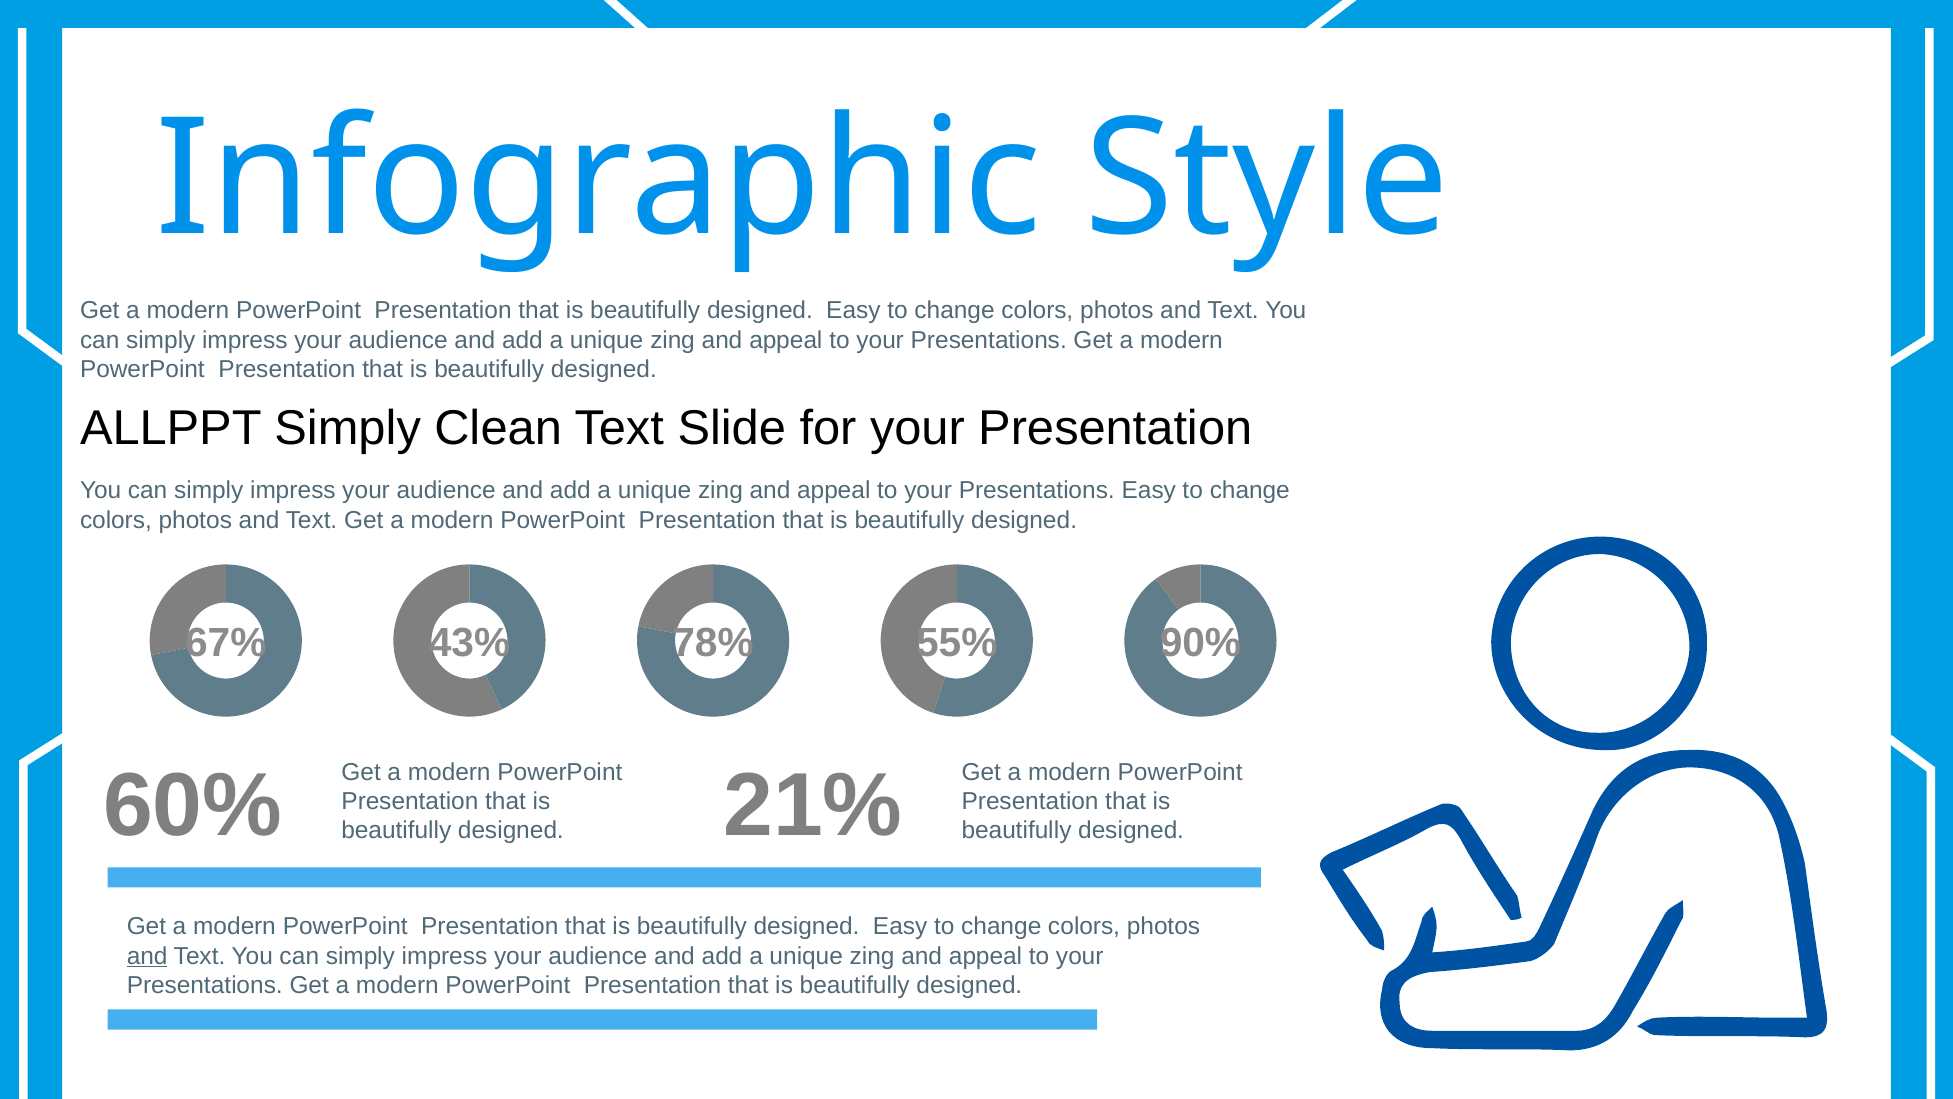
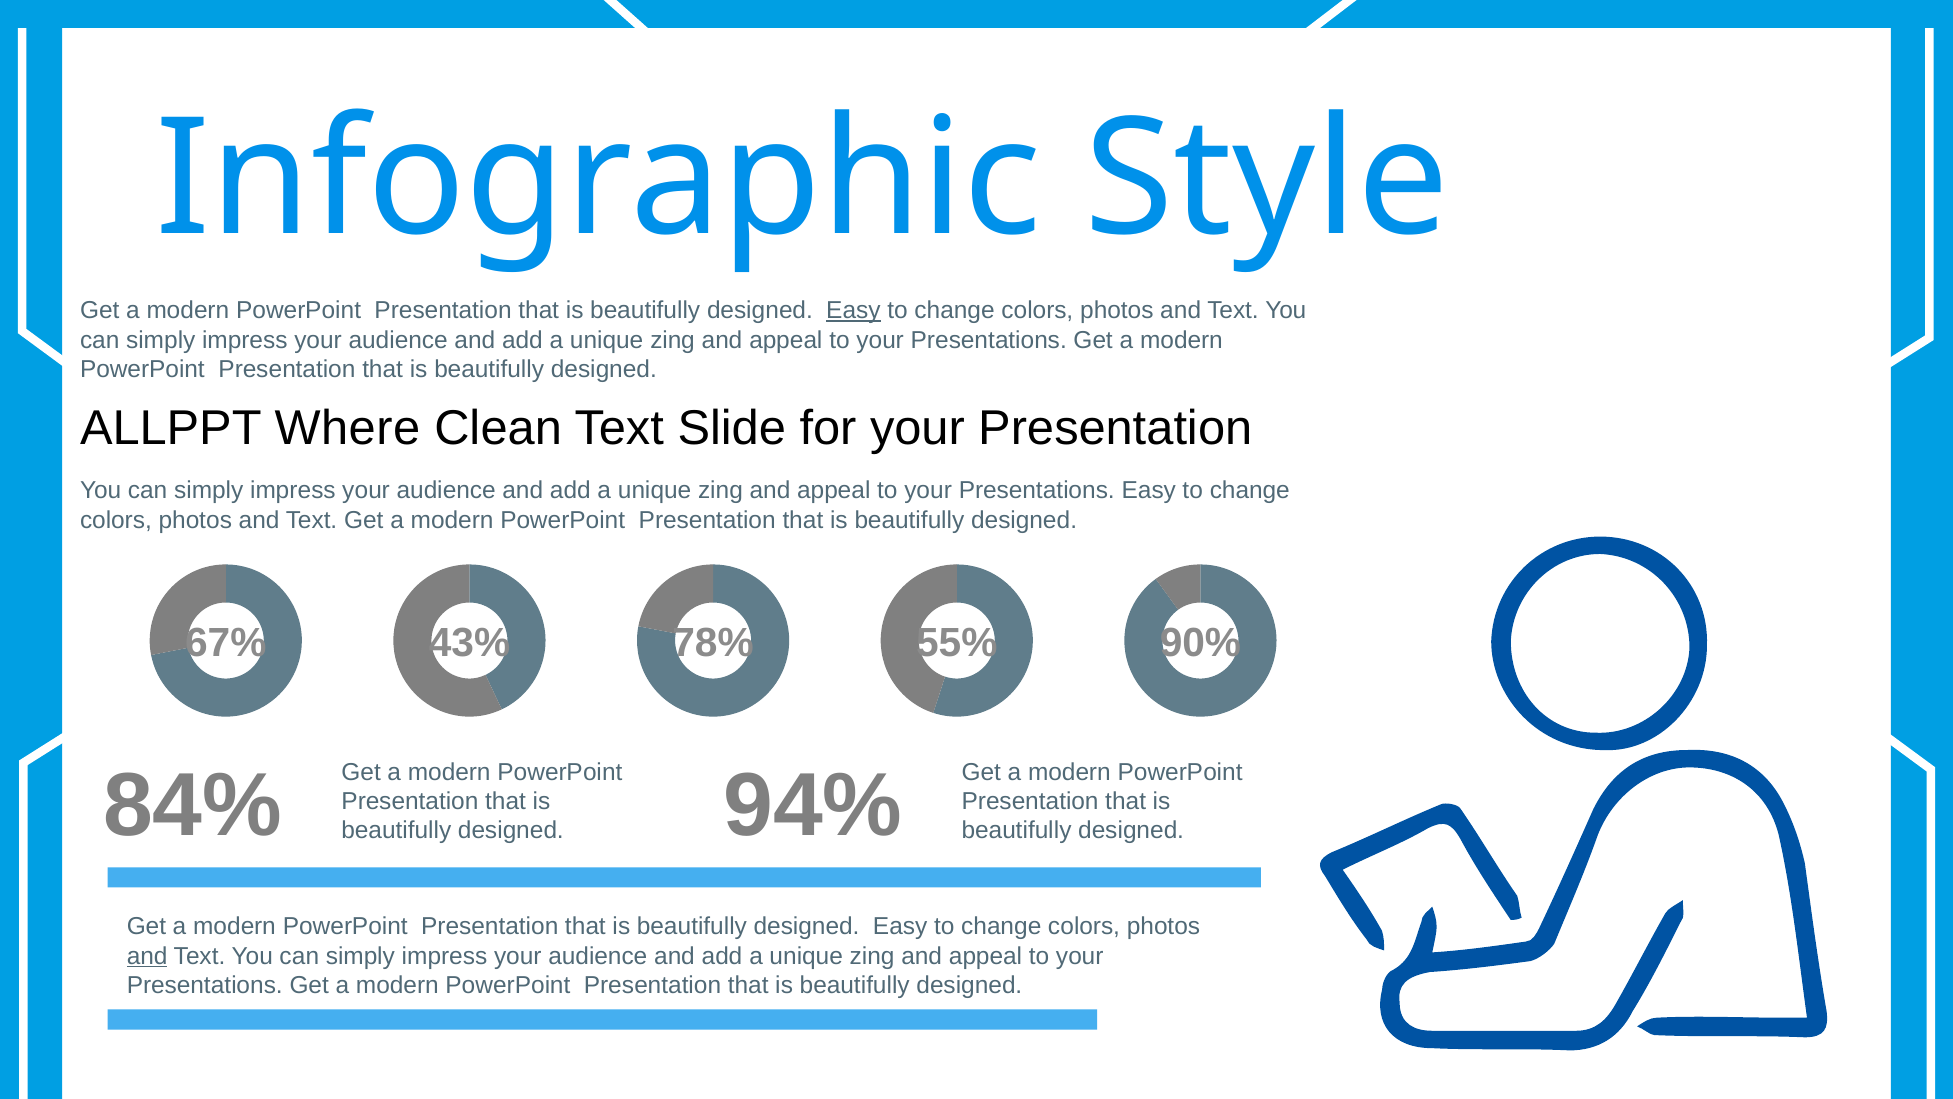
Easy at (853, 310) underline: none -> present
ALLPPT Simply: Simply -> Where
60%: 60% -> 84%
21%: 21% -> 94%
